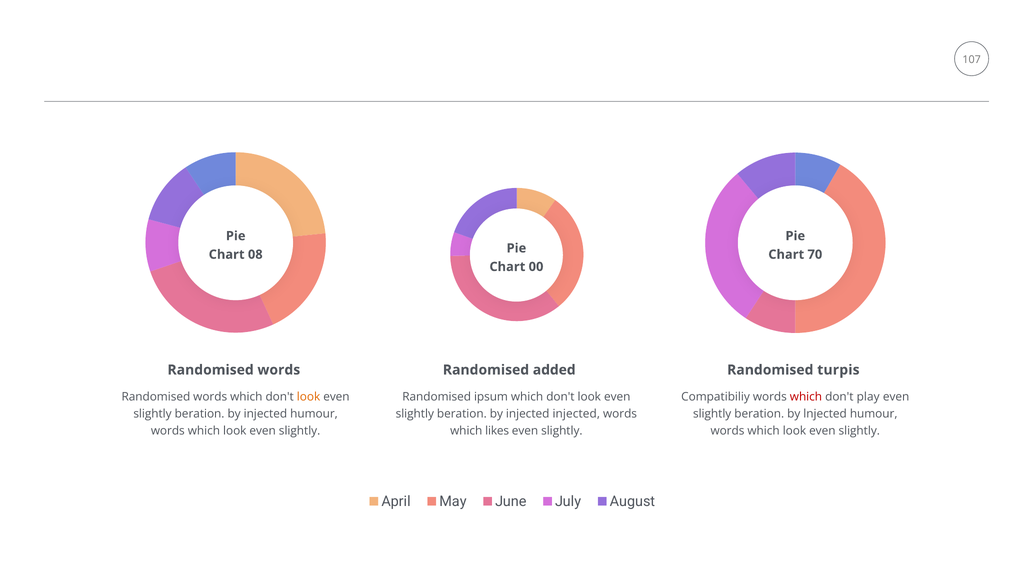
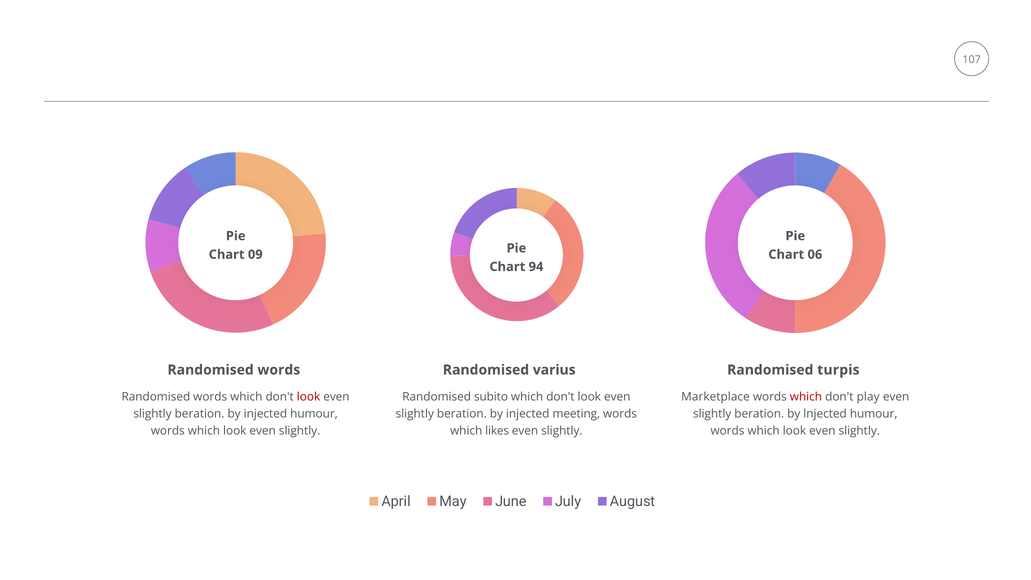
08: 08 -> 09
70: 70 -> 06
00: 00 -> 94
added: added -> varius
look at (309, 397) colour: orange -> red
ipsum: ipsum -> subito
Compatibiliy: Compatibiliy -> Marketplace
injected injected: injected -> meeting
